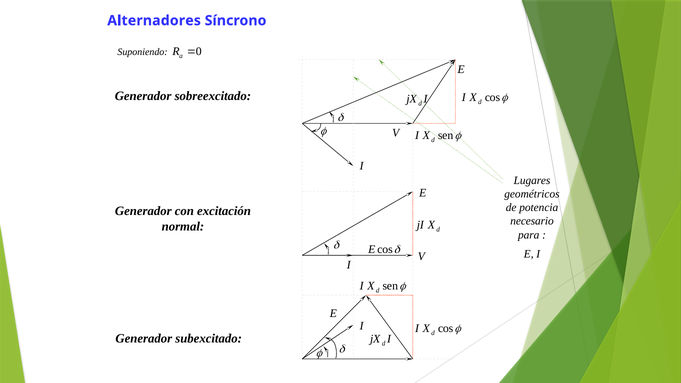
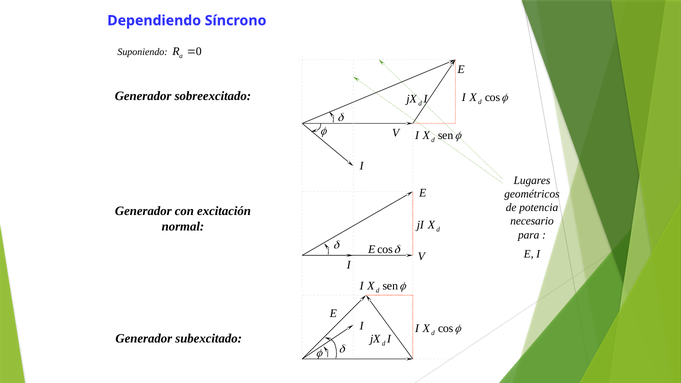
Alternadores: Alternadores -> Dependiendo
